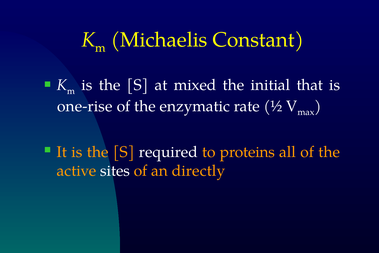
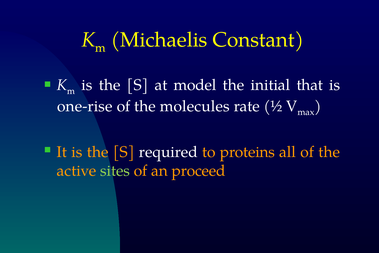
mixed: mixed -> model
enzymatic: enzymatic -> molecules
sites colour: white -> light green
directly: directly -> proceed
